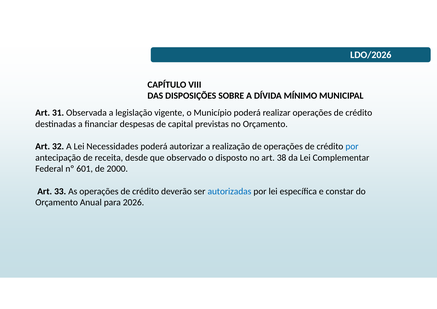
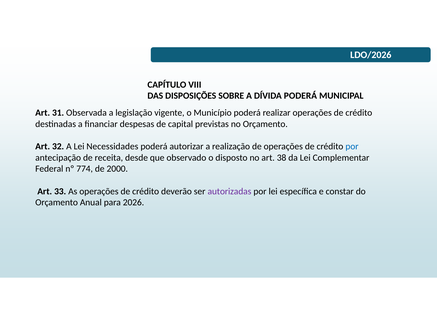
DÍVIDA MÍNIMO: MÍNIMO -> PODERÁ
601: 601 -> 774
autorizadas colour: blue -> purple
